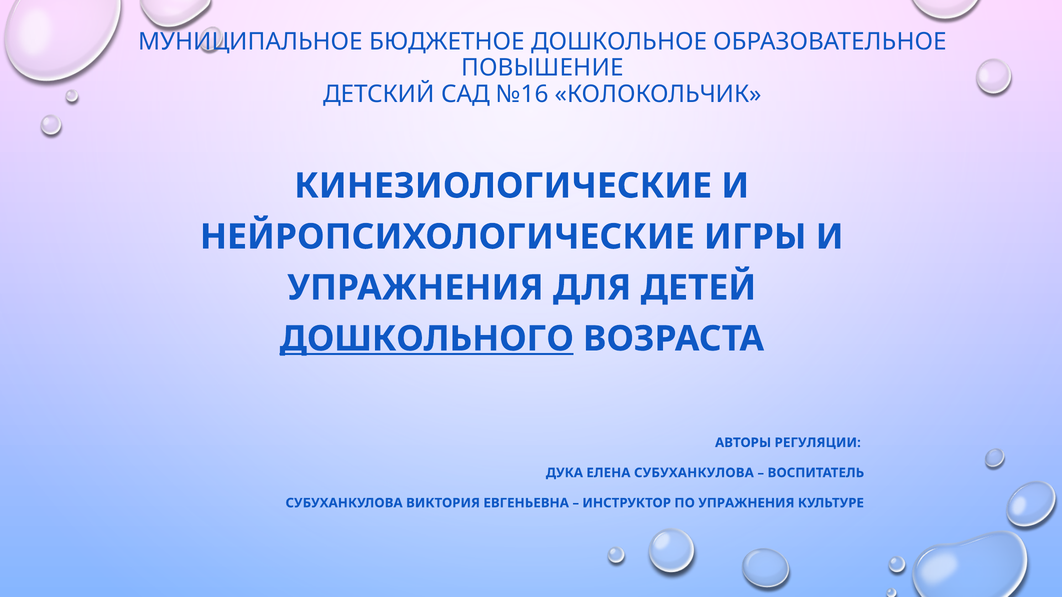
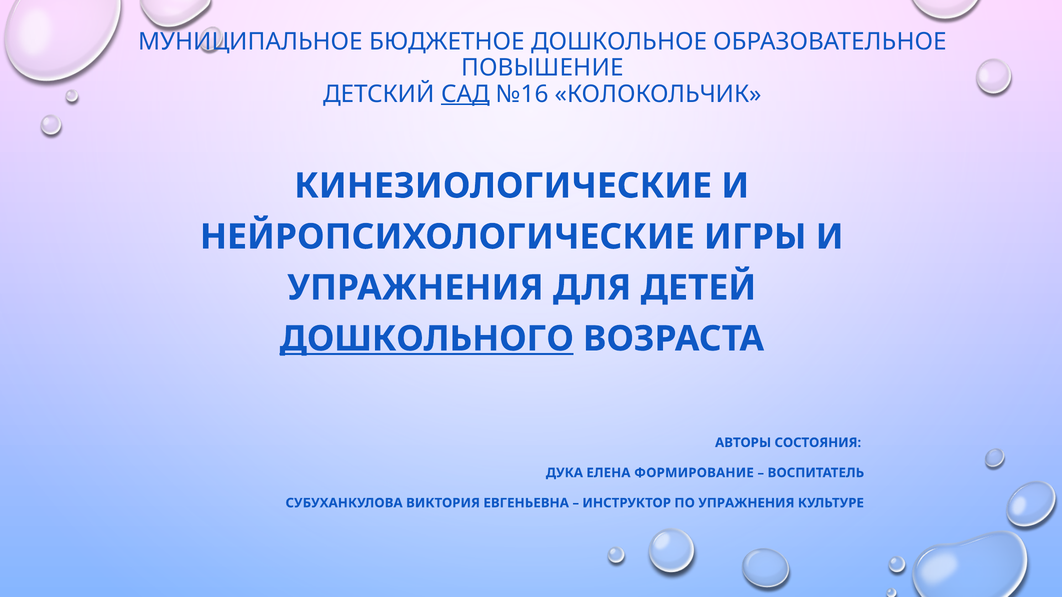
САД underline: none -> present
РЕГУЛЯЦИИ: РЕГУЛЯЦИИ -> СОСТОЯНИЯ
ЕЛЕНА СУБУХАНКУЛОВА: СУБУХАНКУЛОВА -> ФОРМИРОВАНИЕ
